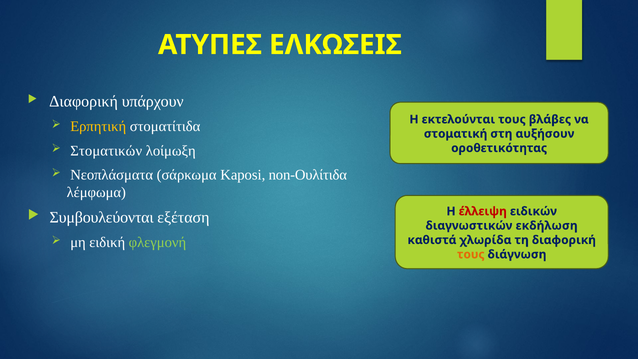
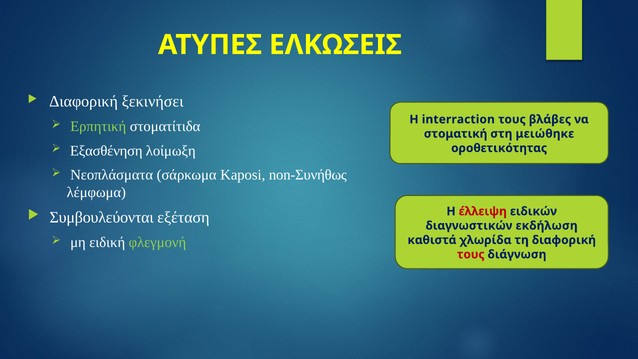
υπάρχουν: υπάρχουν -> ξεκινήσει
εκτελούνται: εκτελούνται -> interraction
Ερπητική colour: yellow -> light green
αυξήσουν: αυξήσουν -> μειώθηκε
Στοματικών: Στοματικών -> Εξασθένηση
non-Ουλίτιδα: non-Ουλίτιδα -> non-Συνήθως
τους at (471, 254) colour: orange -> red
